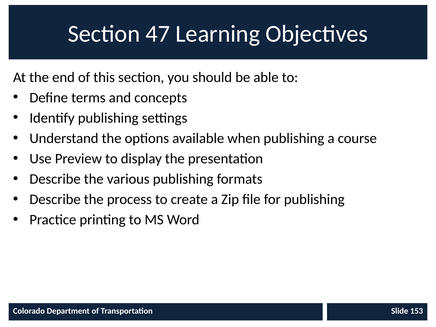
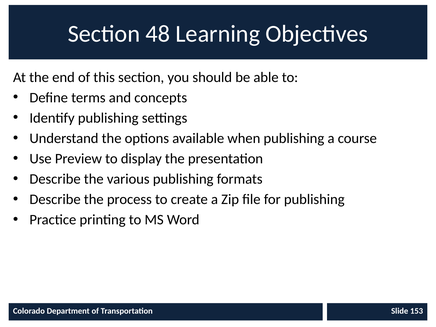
47: 47 -> 48
